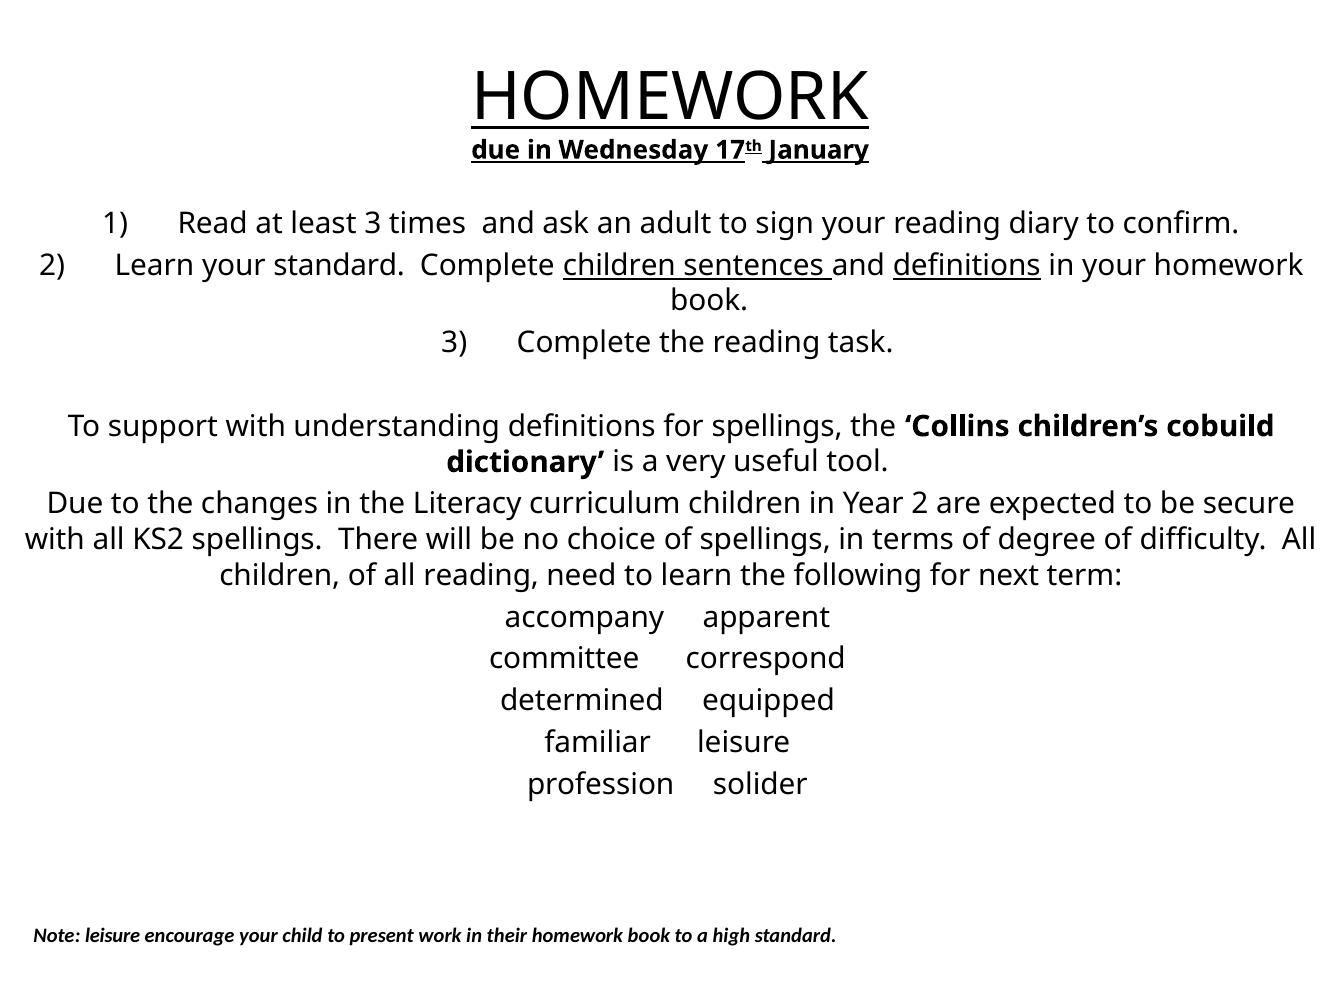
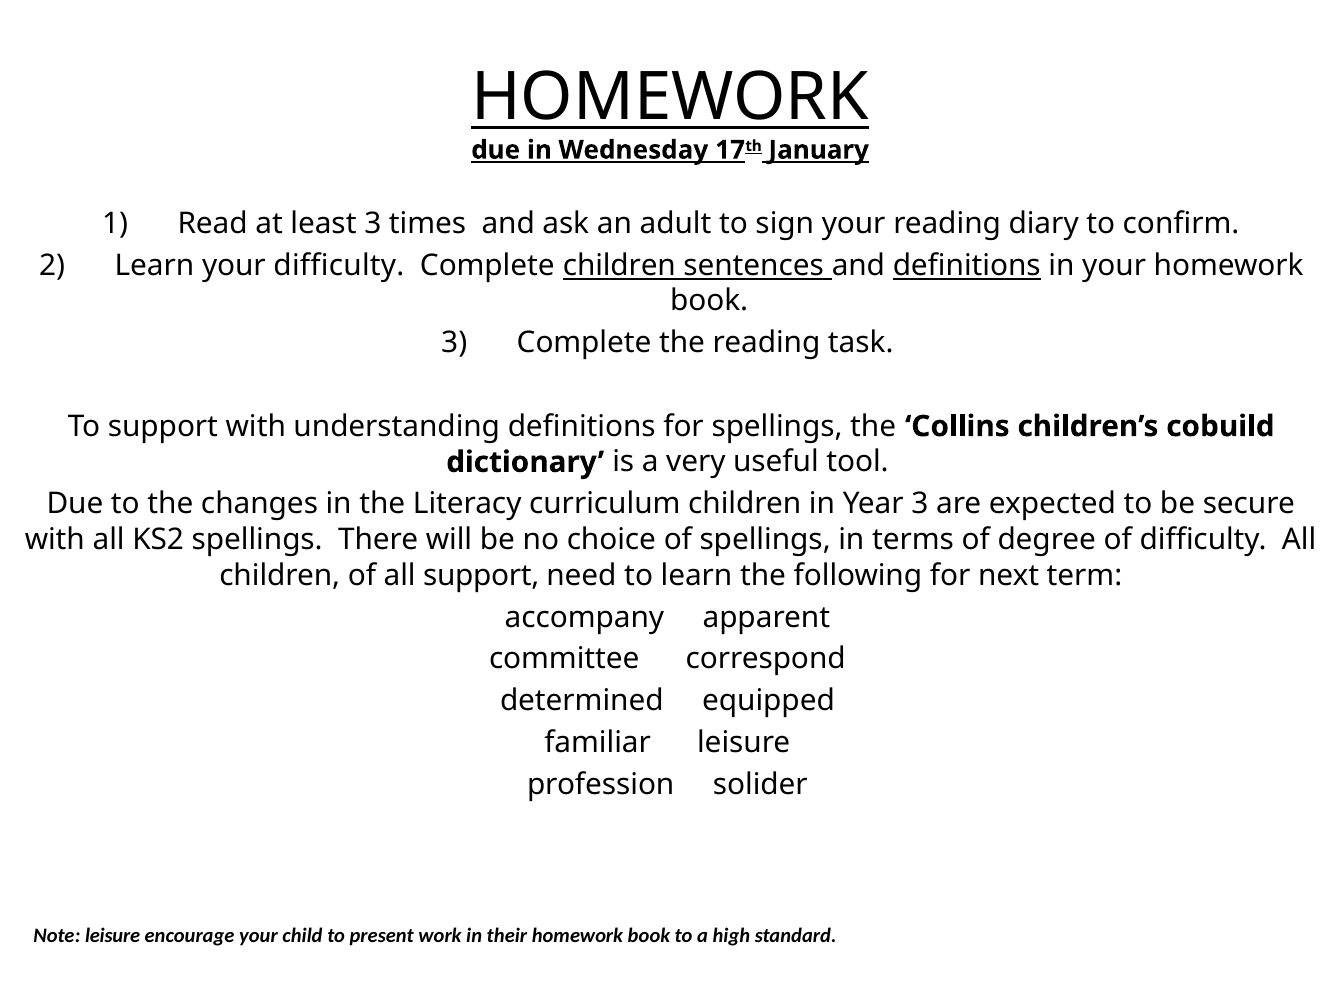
your standard: standard -> difficulty
Year 2: 2 -> 3
all reading: reading -> support
